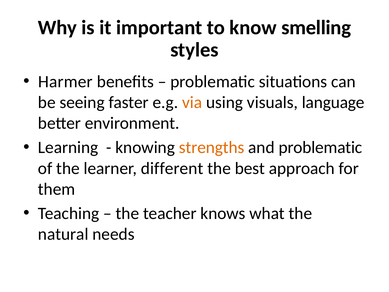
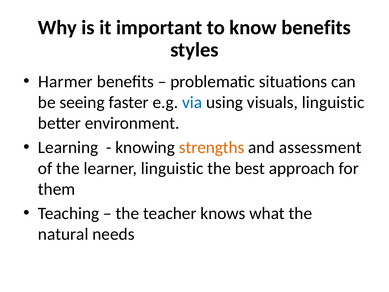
know smelling: smelling -> benefits
via colour: orange -> blue
visuals language: language -> linguistic
and problematic: problematic -> assessment
learner different: different -> linguistic
